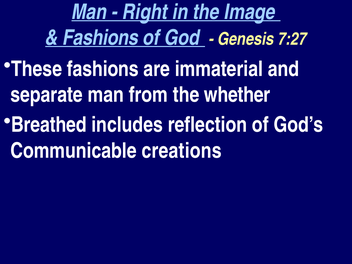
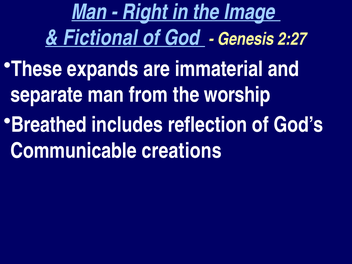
Fashions at (101, 38): Fashions -> Fictional
7:27: 7:27 -> 2:27
These fashions: fashions -> expands
whether: whether -> worship
